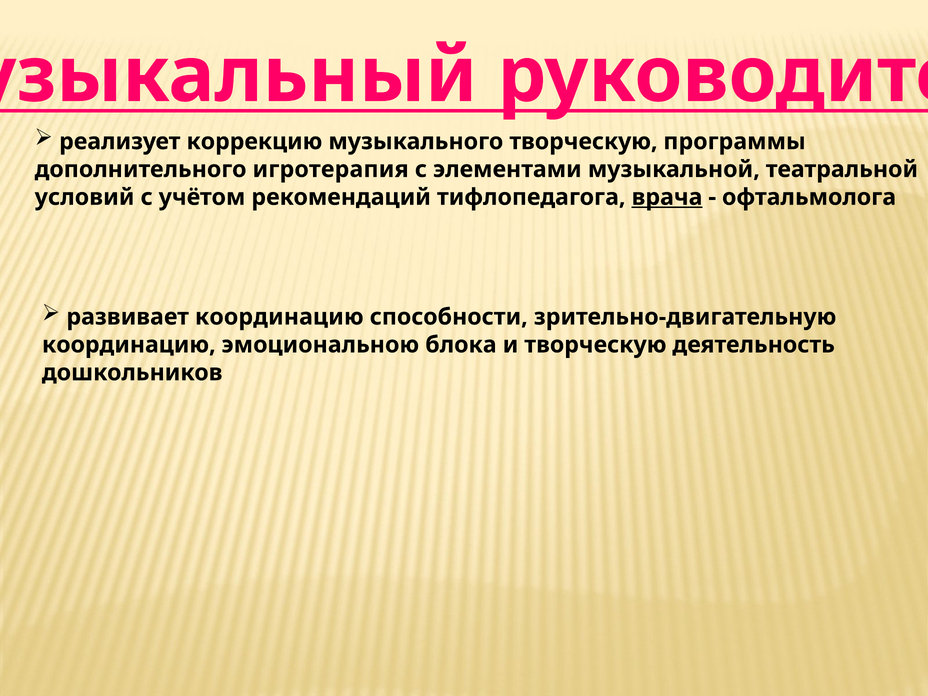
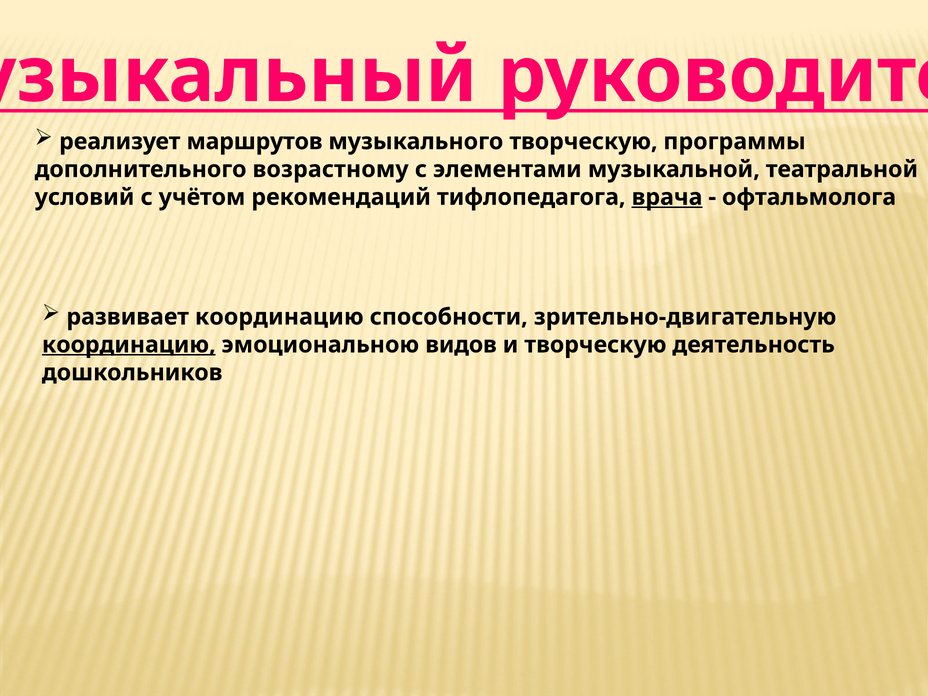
коррекцию: коррекцию -> маршрутов
игротерапия: игротерапия -> возрастному
координацию at (129, 345) underline: none -> present
блока: блока -> видов
